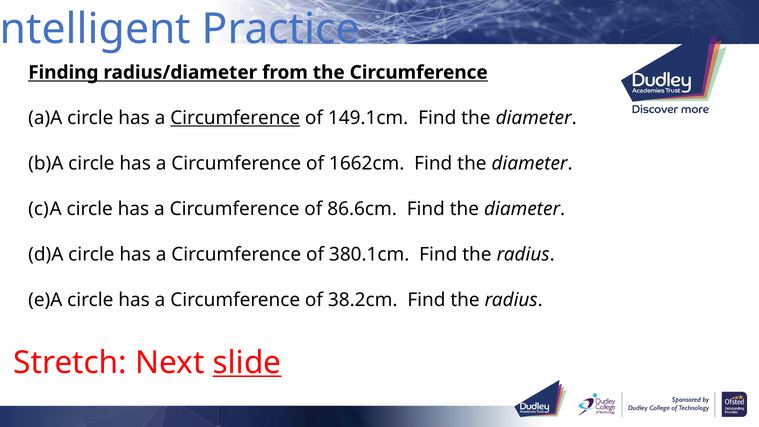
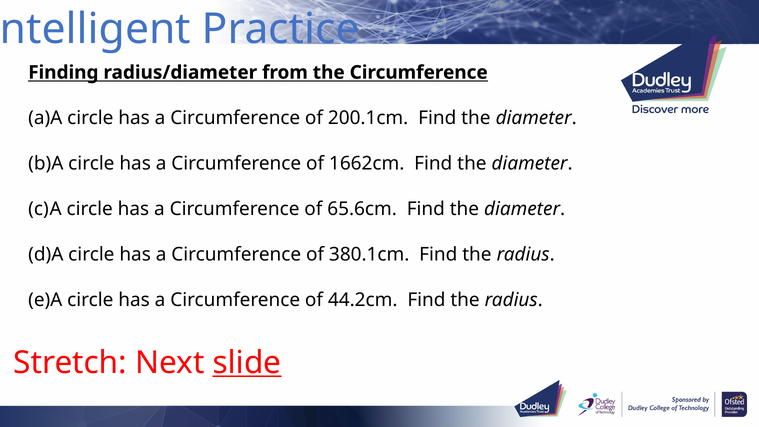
Circumference at (235, 118) underline: present -> none
149.1cm: 149.1cm -> 200.1cm
86.6cm: 86.6cm -> 65.6cm
38.2cm: 38.2cm -> 44.2cm
